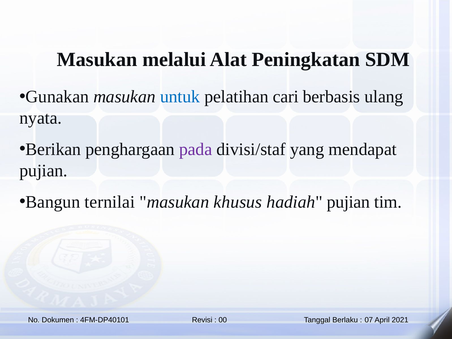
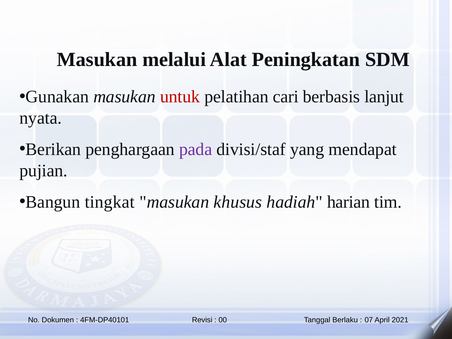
untuk colour: blue -> red
ulang: ulang -> lanjut
ternilai: ternilai -> tingkat
hadiah pujian: pujian -> harian
